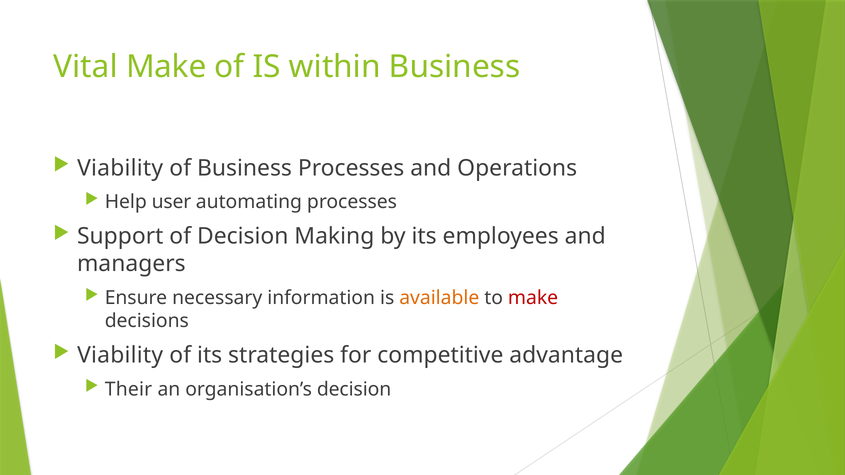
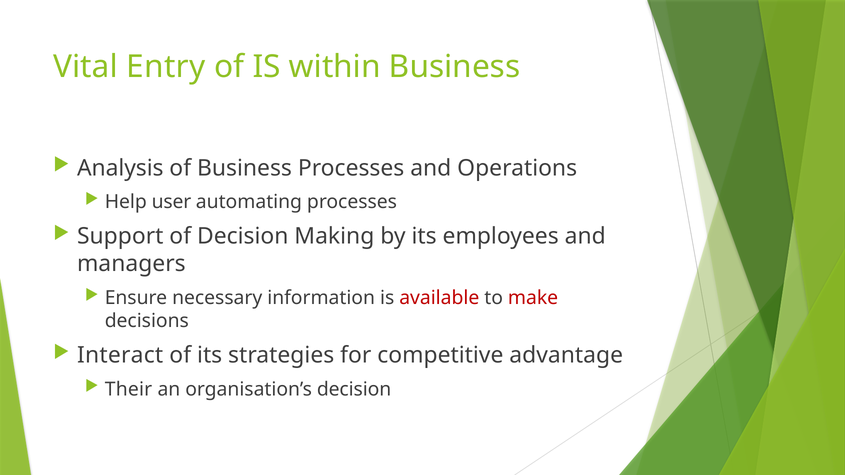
Vital Make: Make -> Entry
Viability at (120, 168): Viability -> Analysis
available colour: orange -> red
Viability at (120, 356): Viability -> Interact
